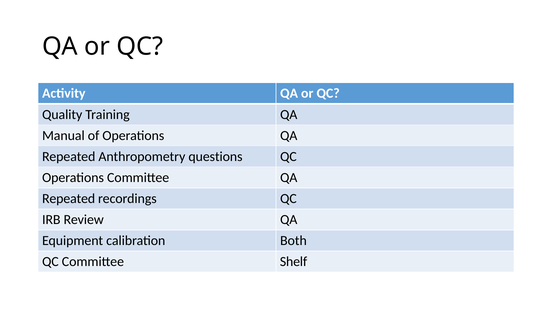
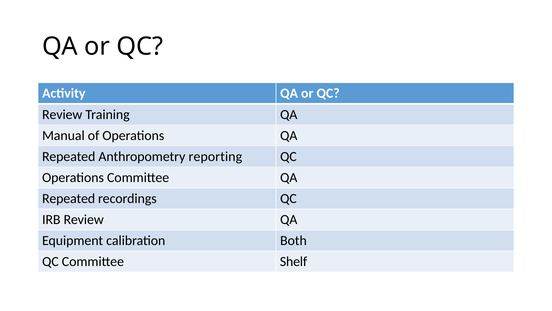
Quality at (62, 114): Quality -> Review
questions: questions -> reporting
